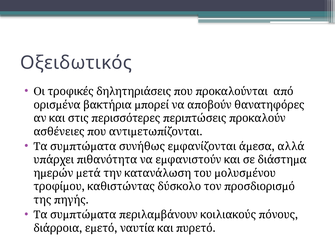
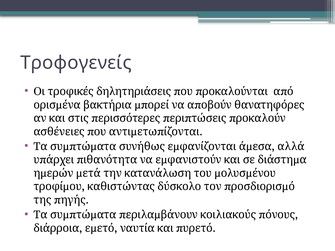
Οξειδωτικός: Οξειδωτικός -> Τροφογενείς
